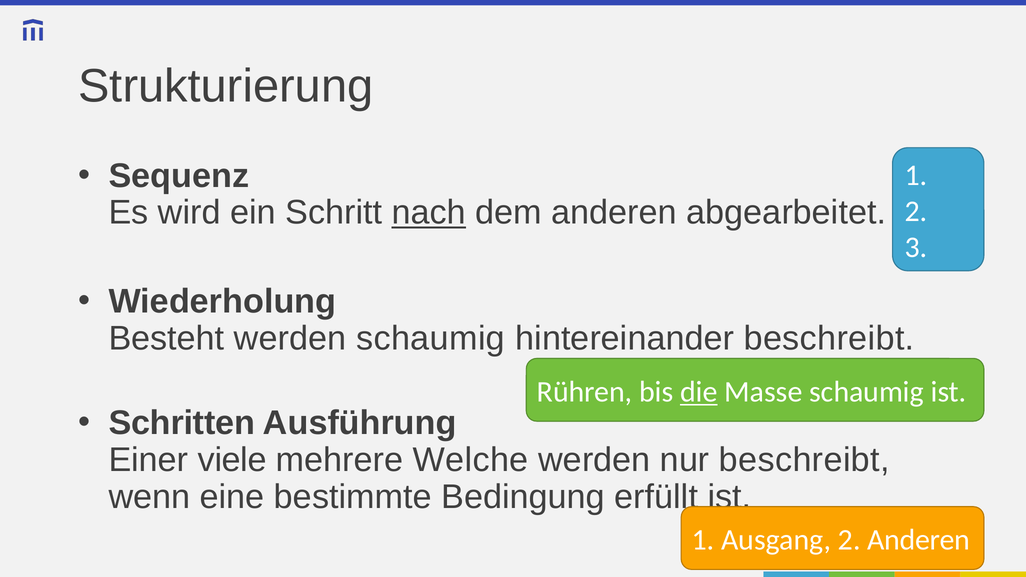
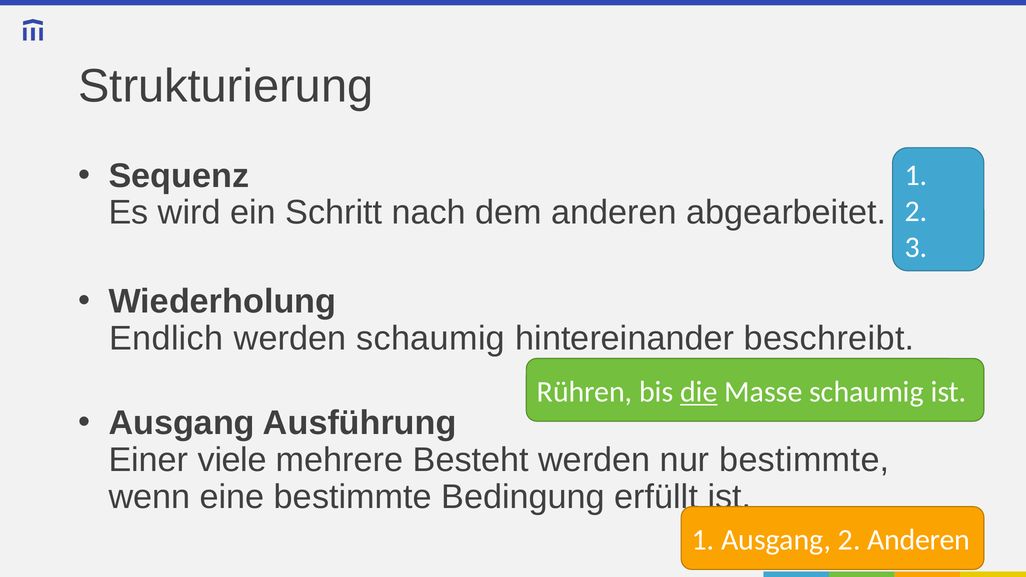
nach underline: present -> none
Besteht: Besteht -> Endlich
Schritten at (182, 423): Schritten -> Ausgang
Welche: Welche -> Besteht
nur beschreibt: beschreibt -> bestimmte
